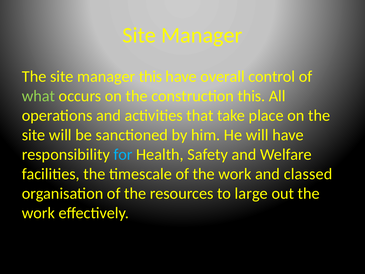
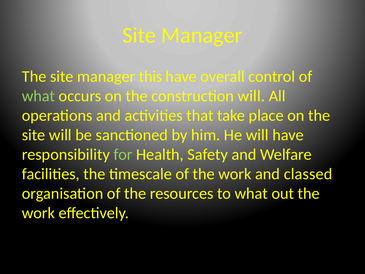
construction this: this -> will
for colour: light blue -> light green
to large: large -> what
